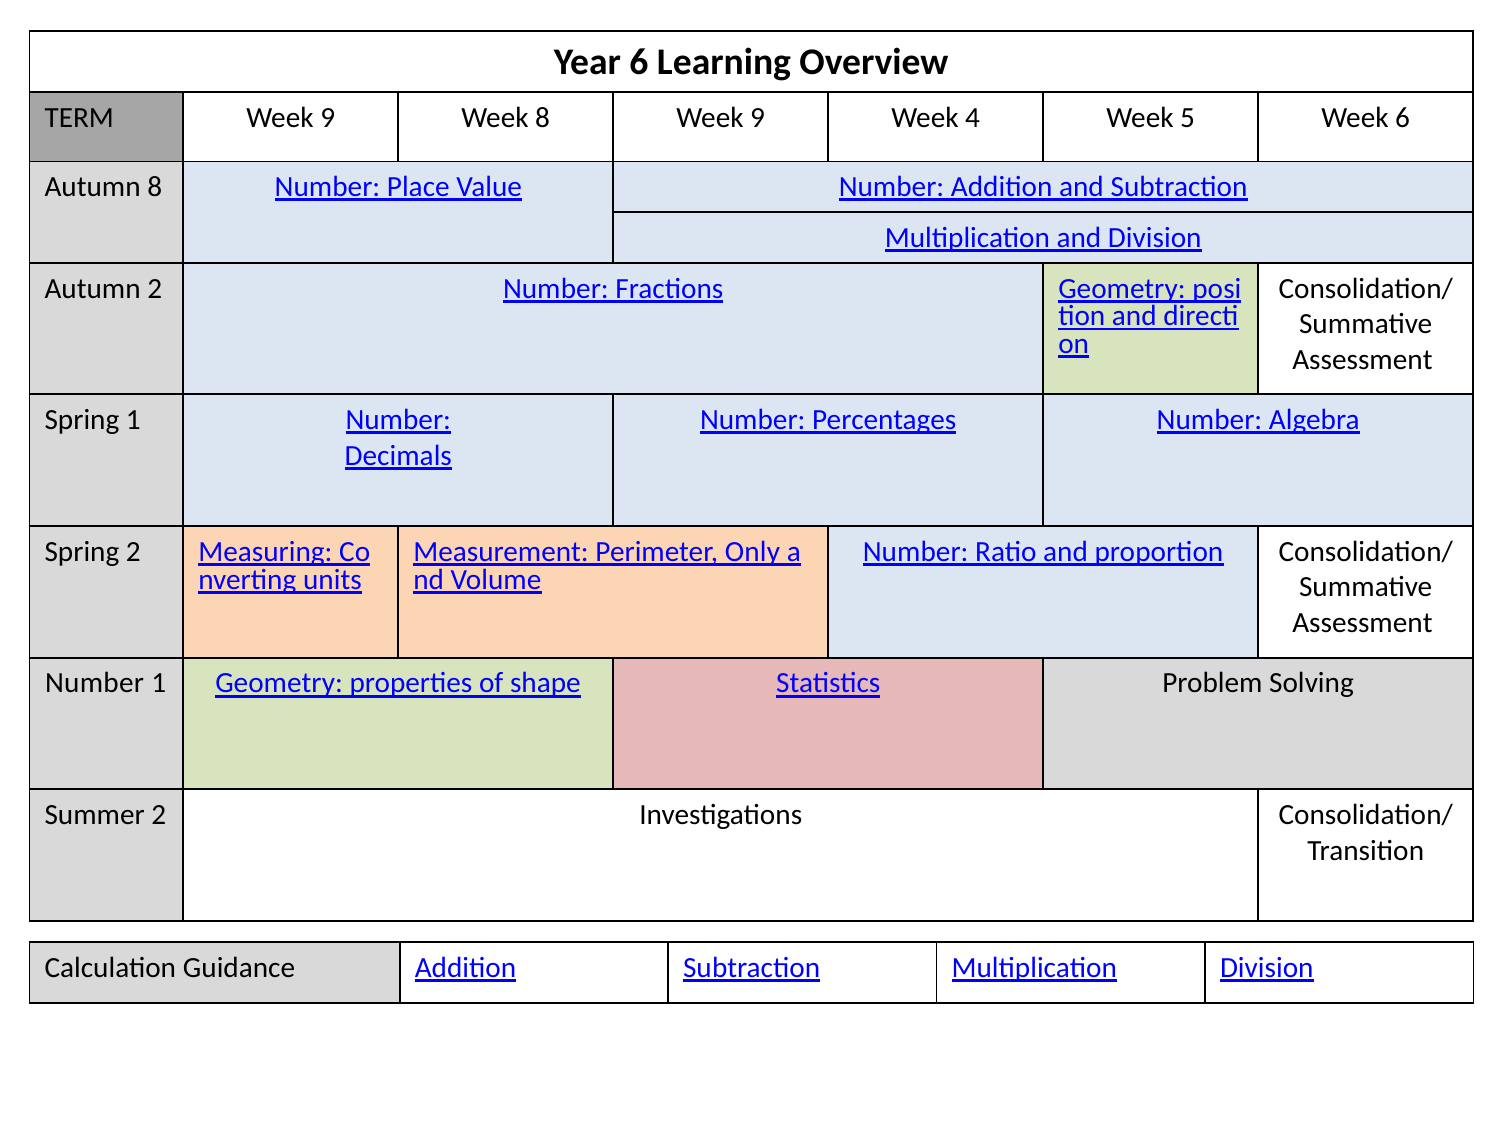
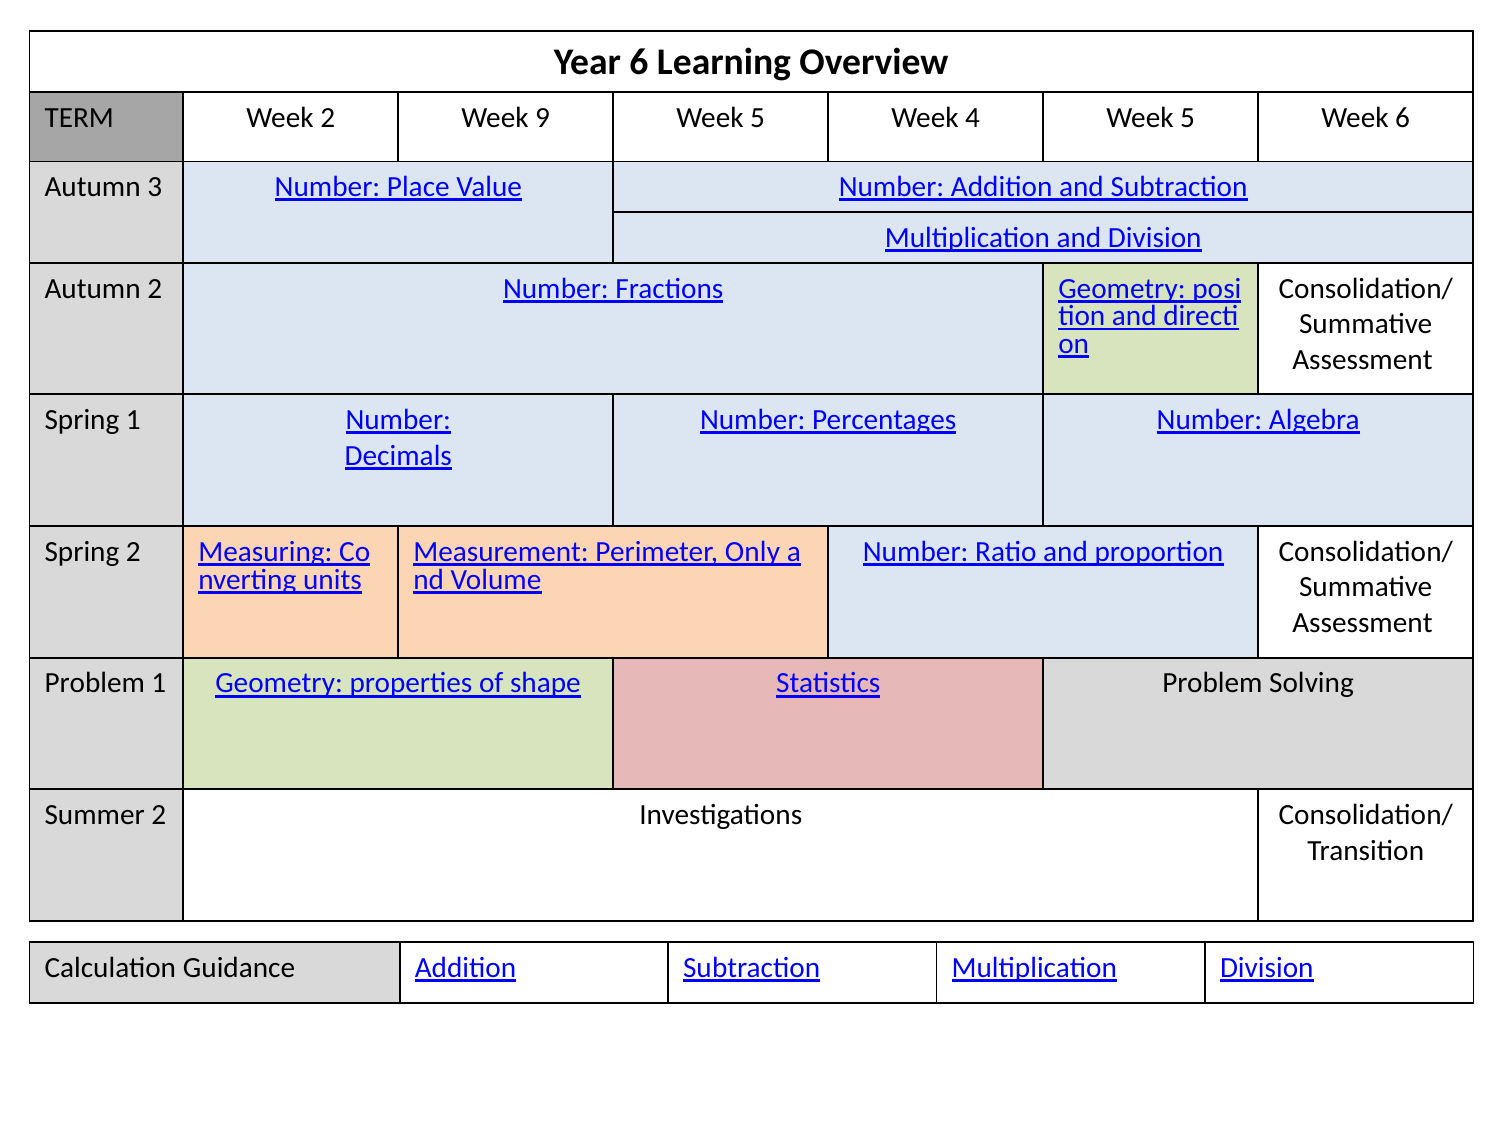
TERM Week 9: 9 -> 2
Week 8: 8 -> 9
9 at (758, 118): 9 -> 5
Autumn 8: 8 -> 3
Number at (95, 683): Number -> Problem
